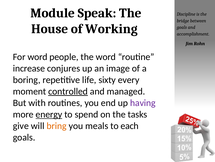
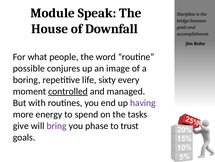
Working: Working -> Downfall
For word: word -> what
increase: increase -> possible
energy underline: present -> none
bring colour: orange -> purple
meals: meals -> phase
each: each -> trust
